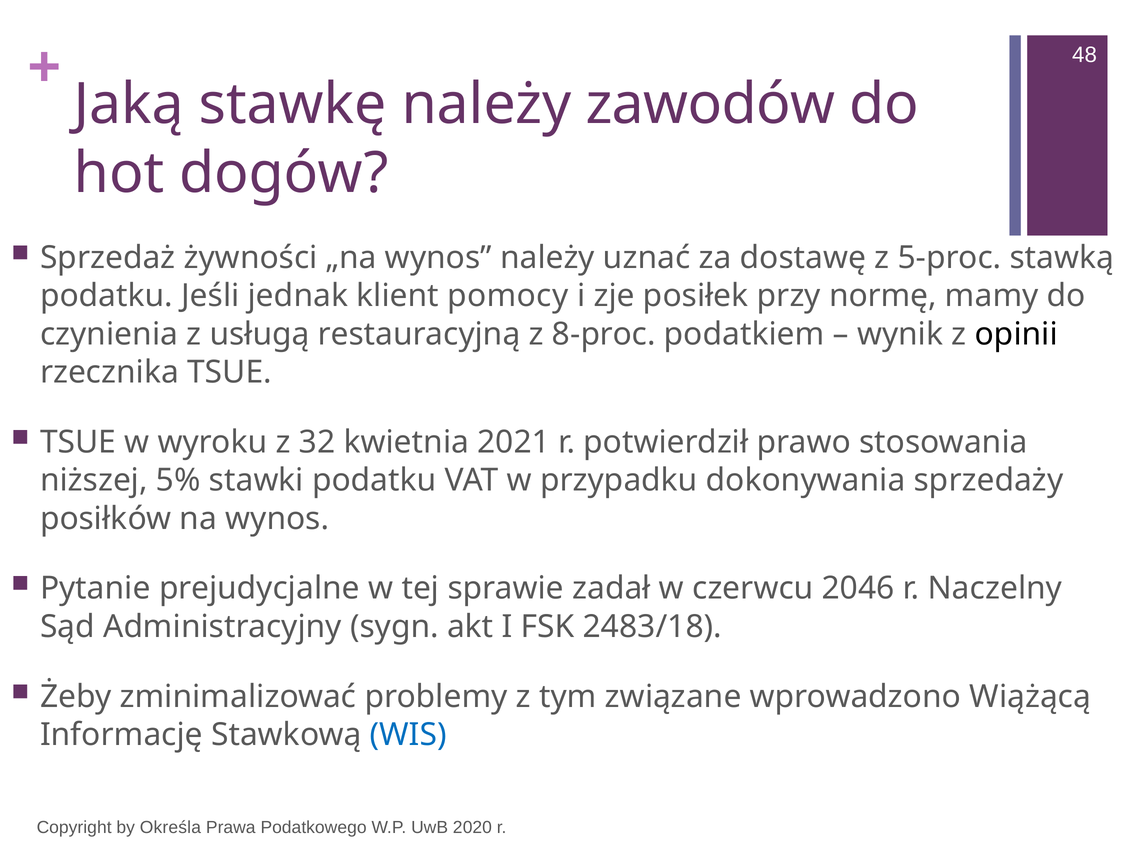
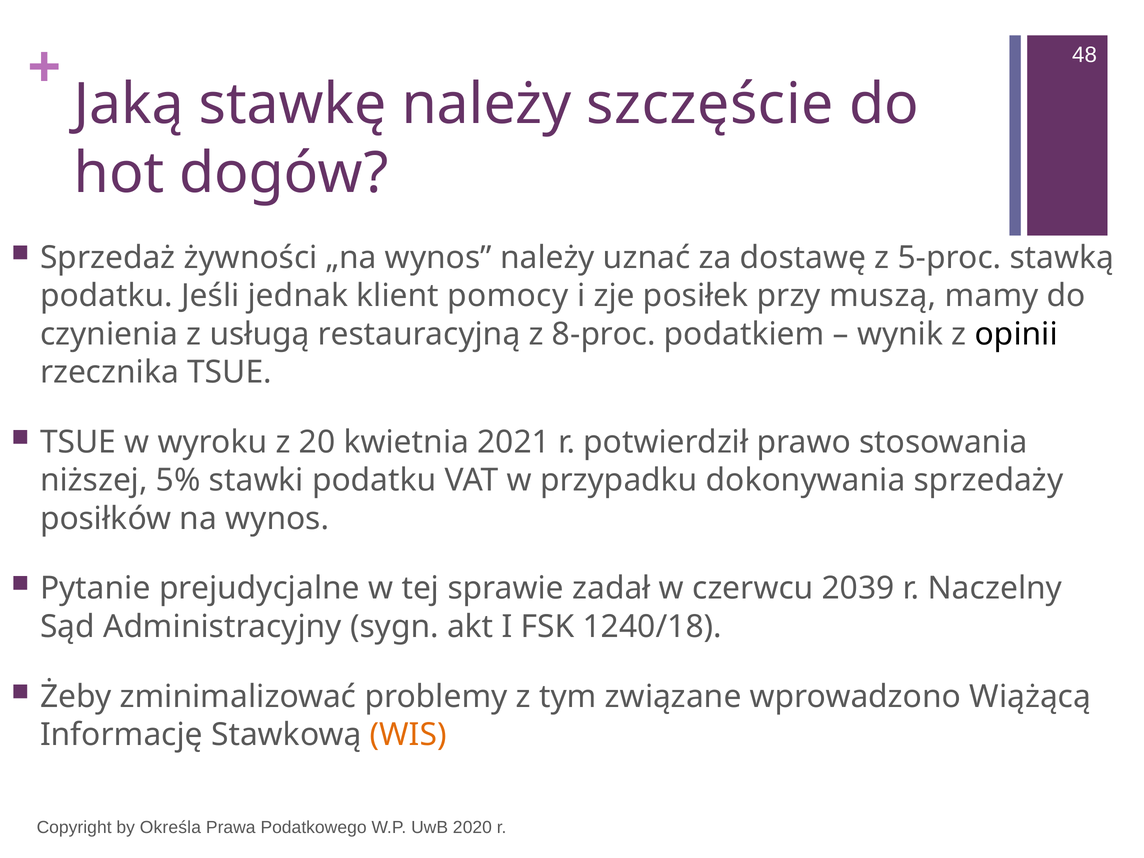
zawodów: zawodów -> szczęście
normę: normę -> muszą
32: 32 -> 20
2046: 2046 -> 2039
2483/18: 2483/18 -> 1240/18
WIS colour: blue -> orange
